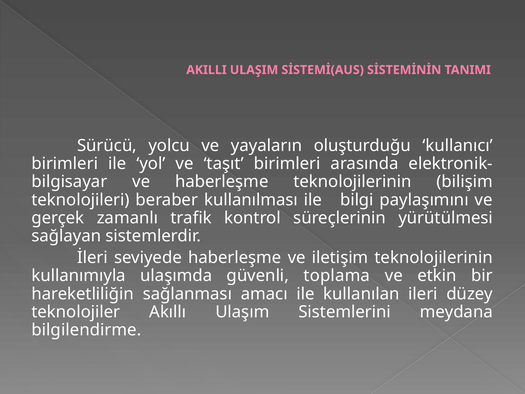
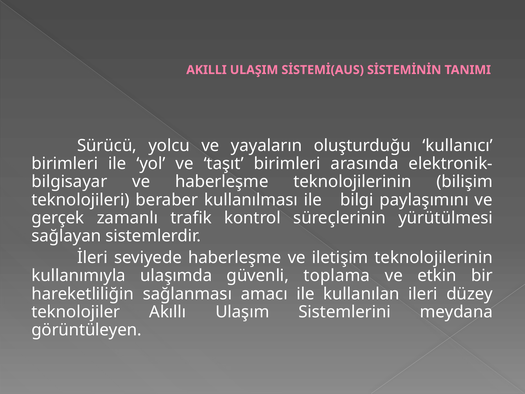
bilgilendirme: bilgilendirme -> görüntüleyen
